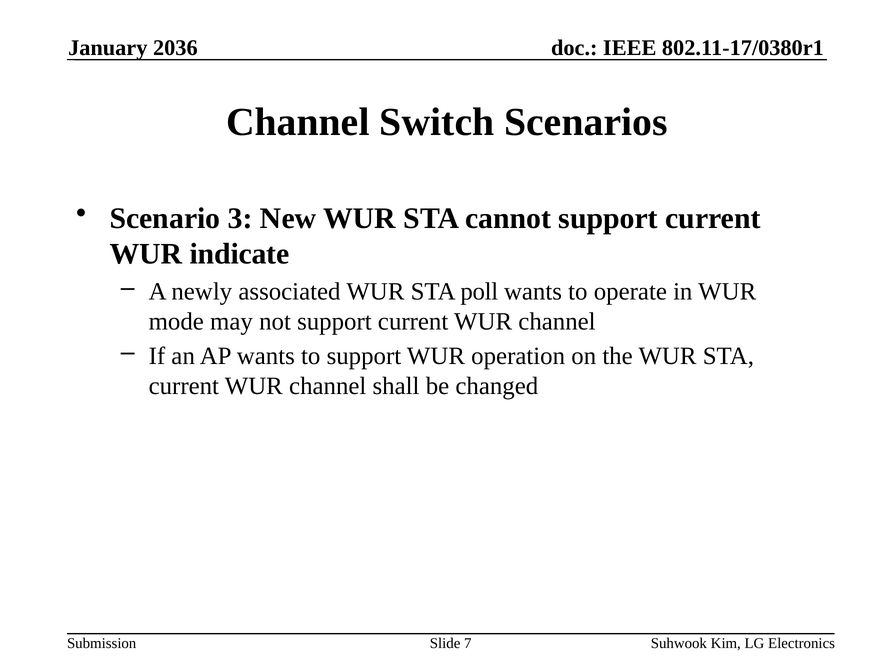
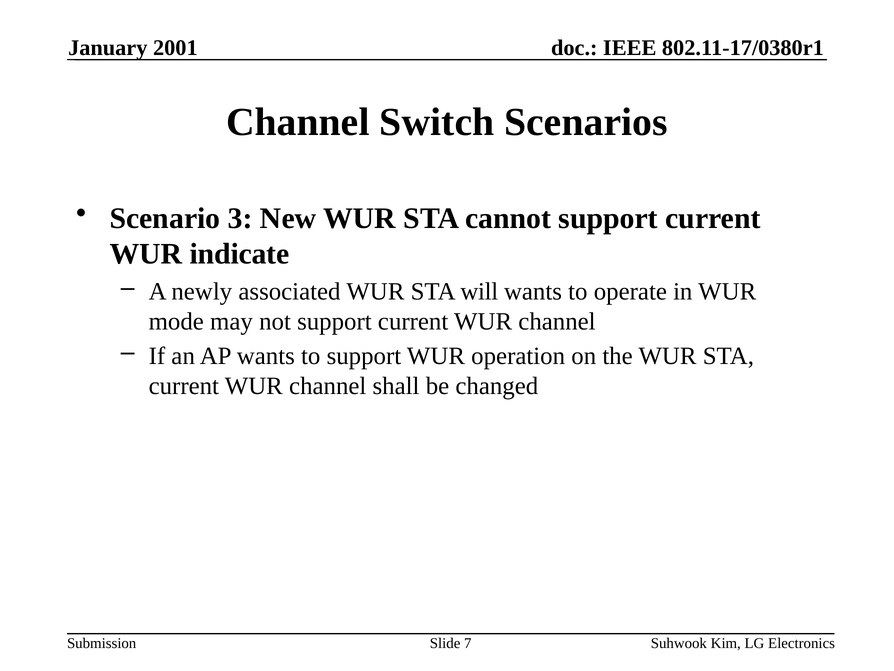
2036: 2036 -> 2001
poll: poll -> will
